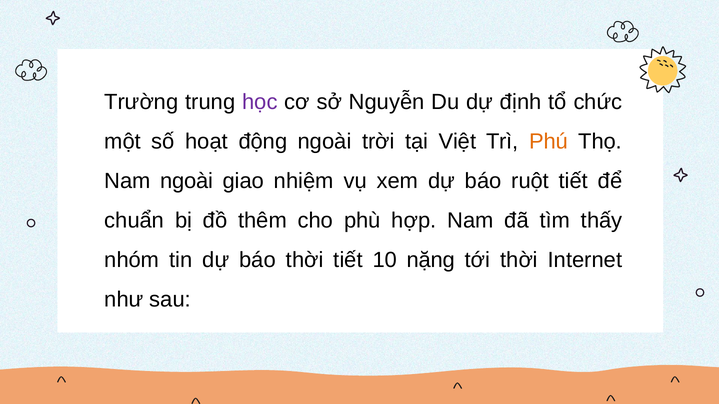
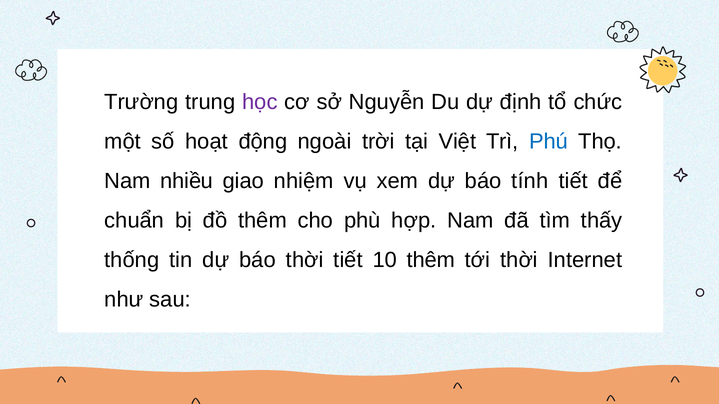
Phú colour: orange -> blue
Nam ngoài: ngoài -> nhiều
ruột: ruột -> tính
nhóm: nhóm -> thống
10 nặng: nặng -> thêm
